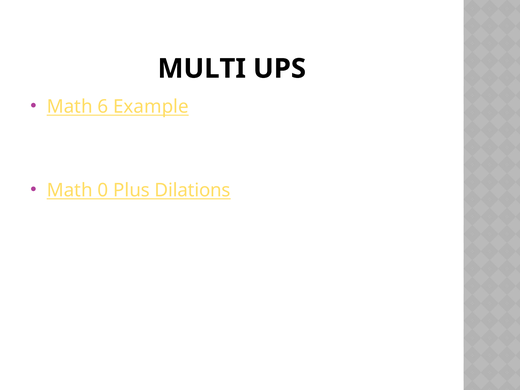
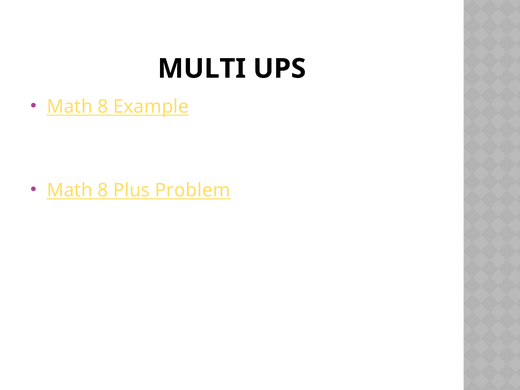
6 at (103, 107): 6 -> 8
0 at (103, 190): 0 -> 8
Dilations: Dilations -> Problem
